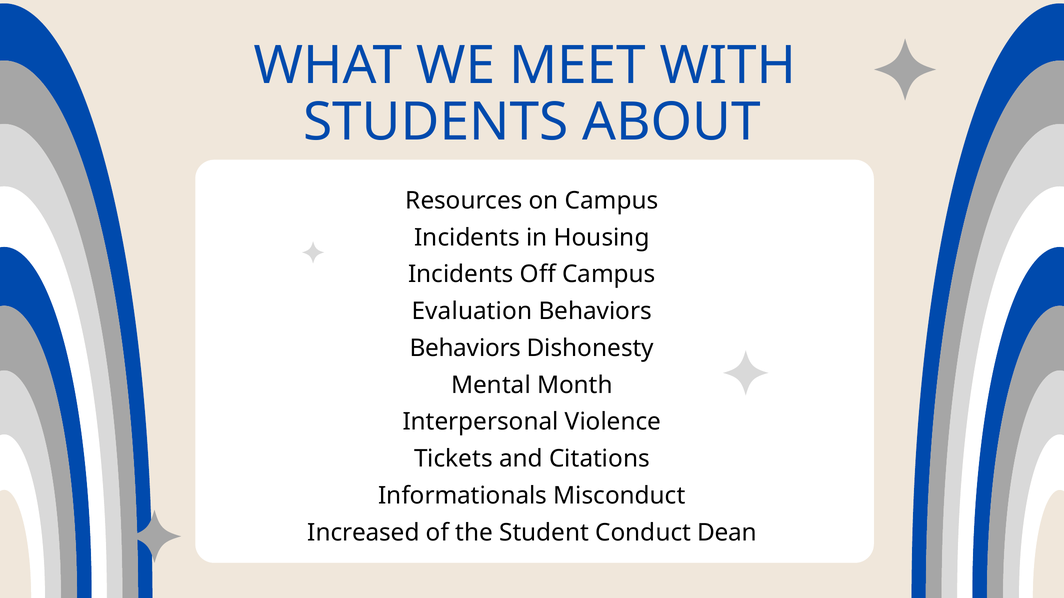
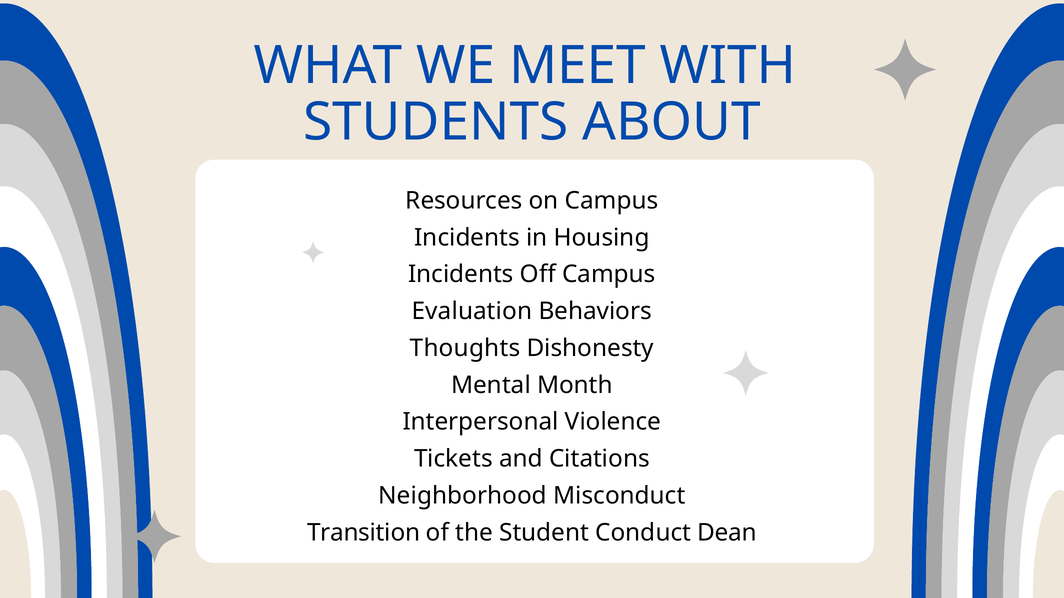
Behaviors at (465, 348): Behaviors -> Thoughts
Informationals: Informationals -> Neighborhood
Increased: Increased -> Transition
